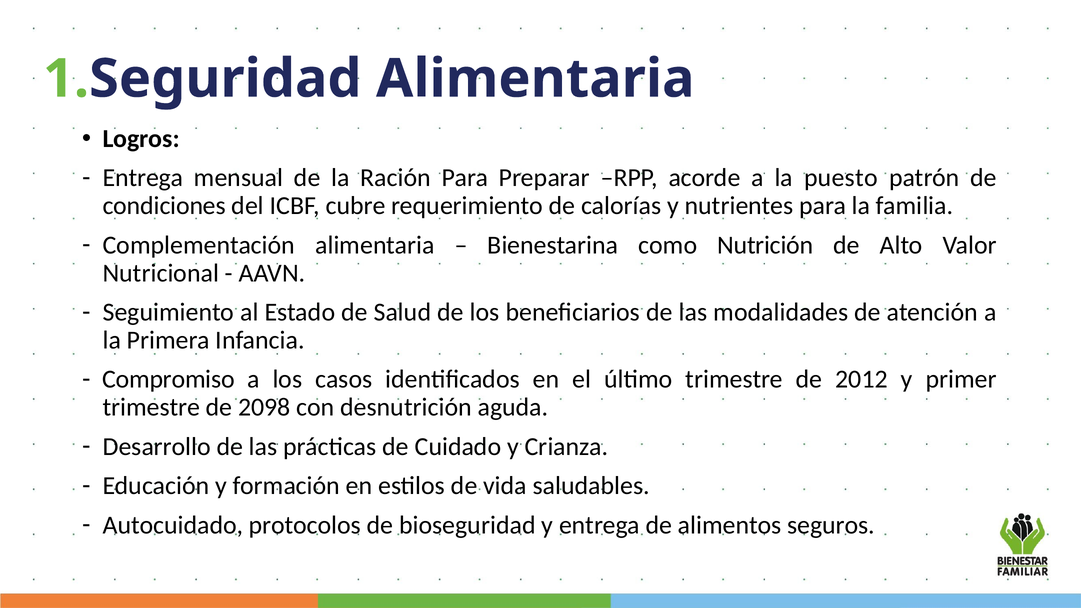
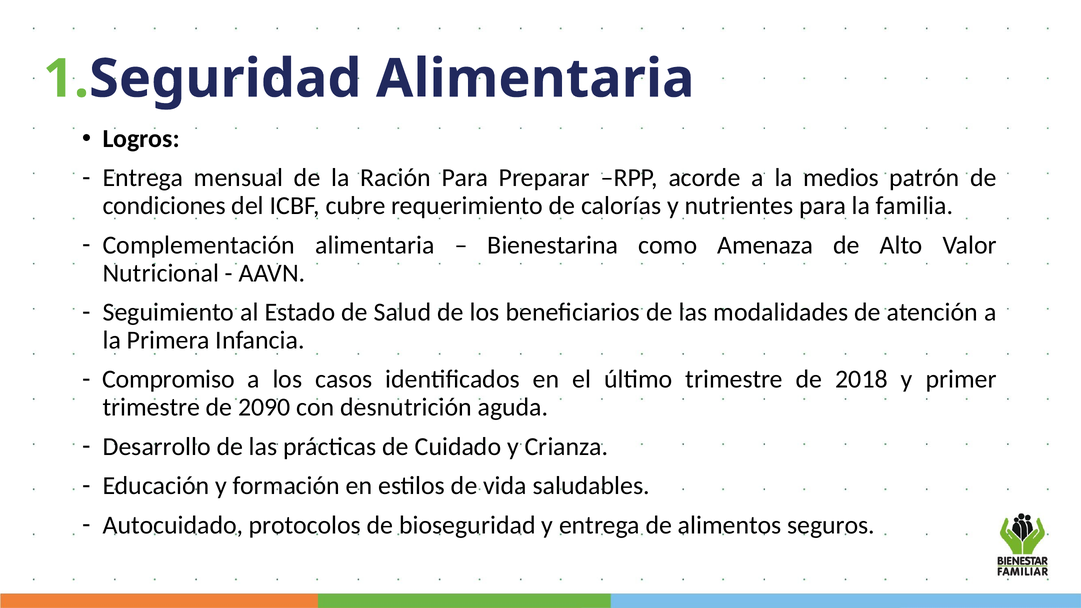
puesto: puesto -> medios
Nutrición: Nutrición -> Amenaza
2012: 2012 -> 2018
2098: 2098 -> 2090
